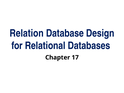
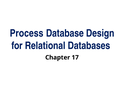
Relation: Relation -> Process
